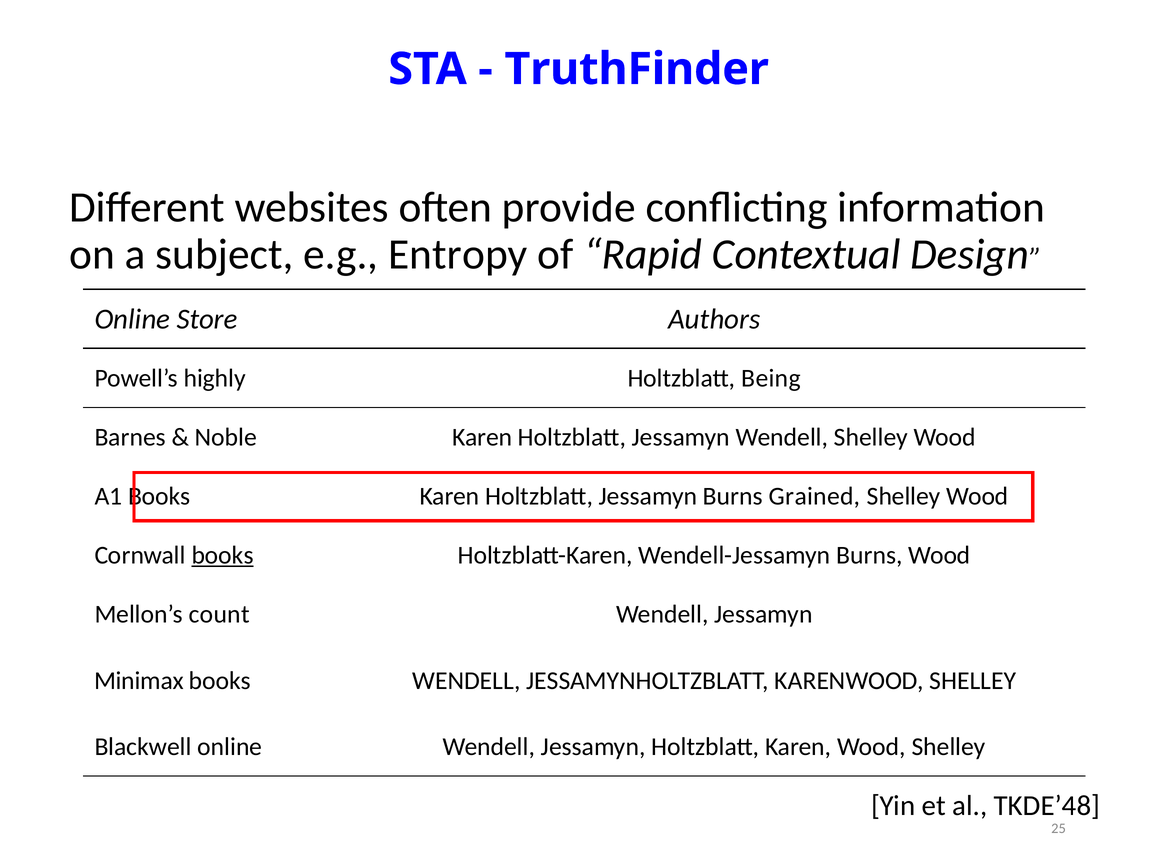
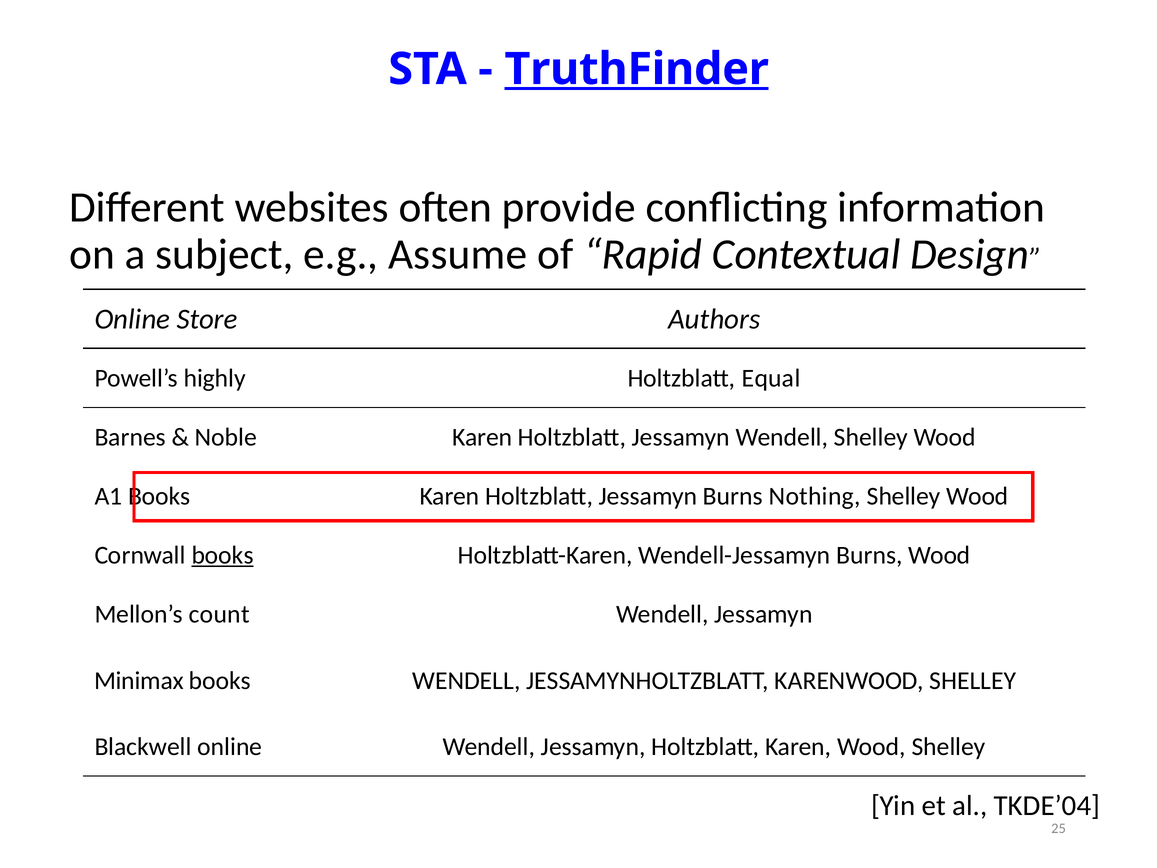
TruthFinder underline: none -> present
Entropy: Entropy -> Assume
Being: Being -> Equal
Grained: Grained -> Nothing
TKDE’48: TKDE’48 -> TKDE’04
